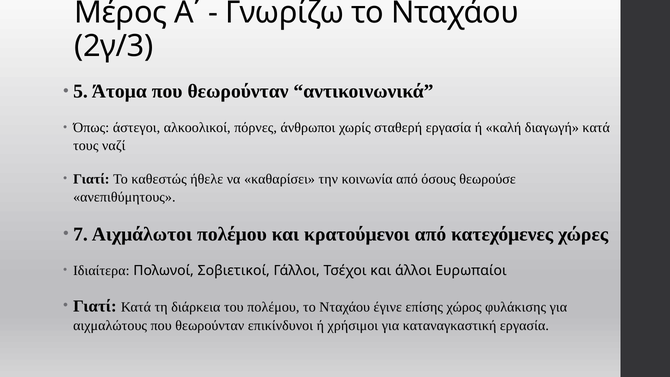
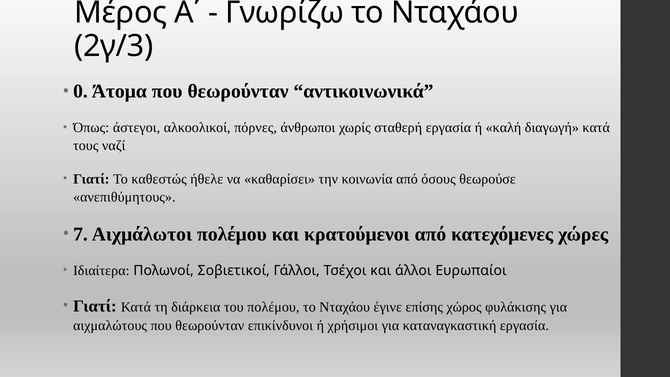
5: 5 -> 0
